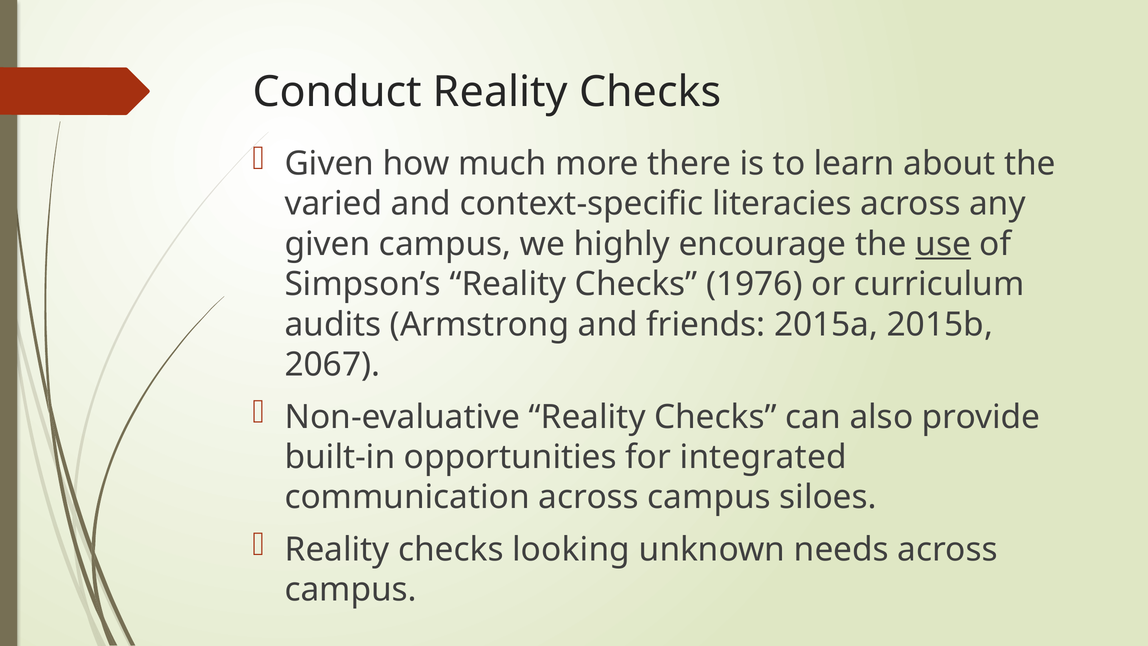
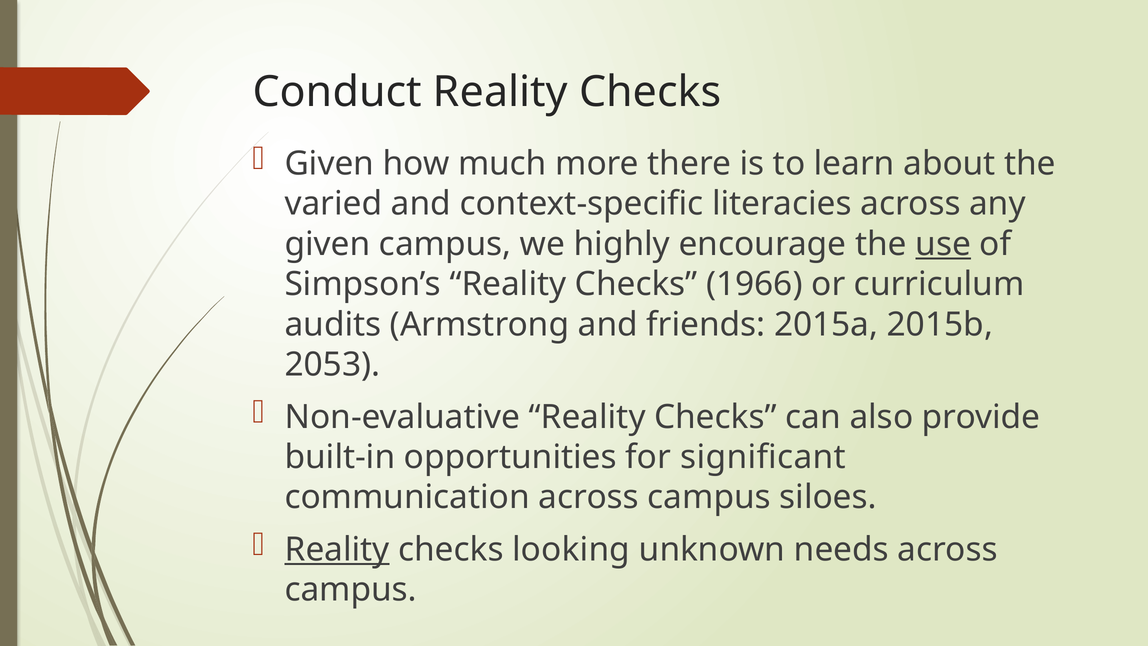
1976: 1976 -> 1966
2067: 2067 -> 2053
integrated: integrated -> significant
Reality at (337, 549) underline: none -> present
